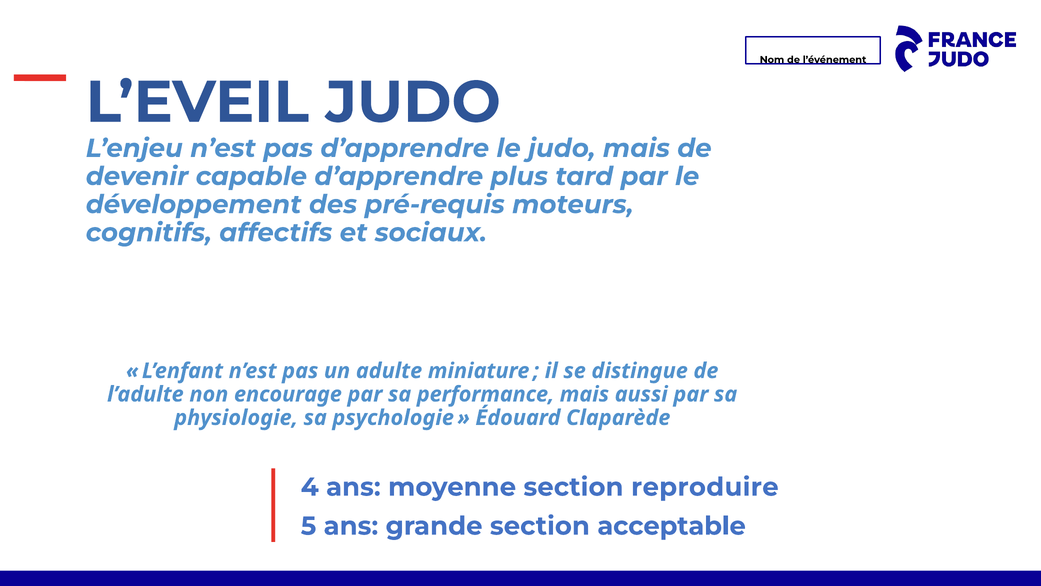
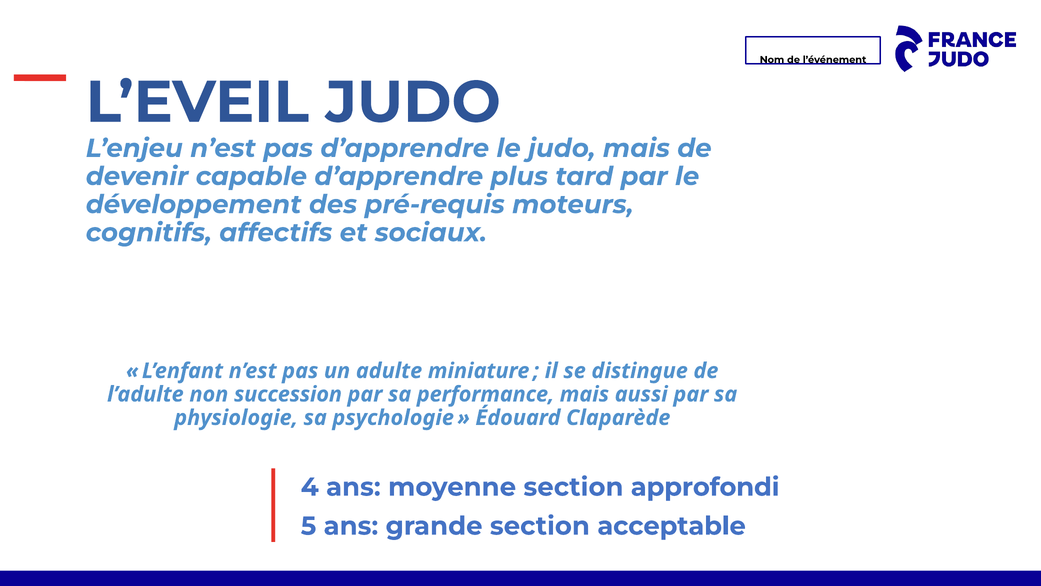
encourage: encourage -> succession
reproduire: reproduire -> approfondi
